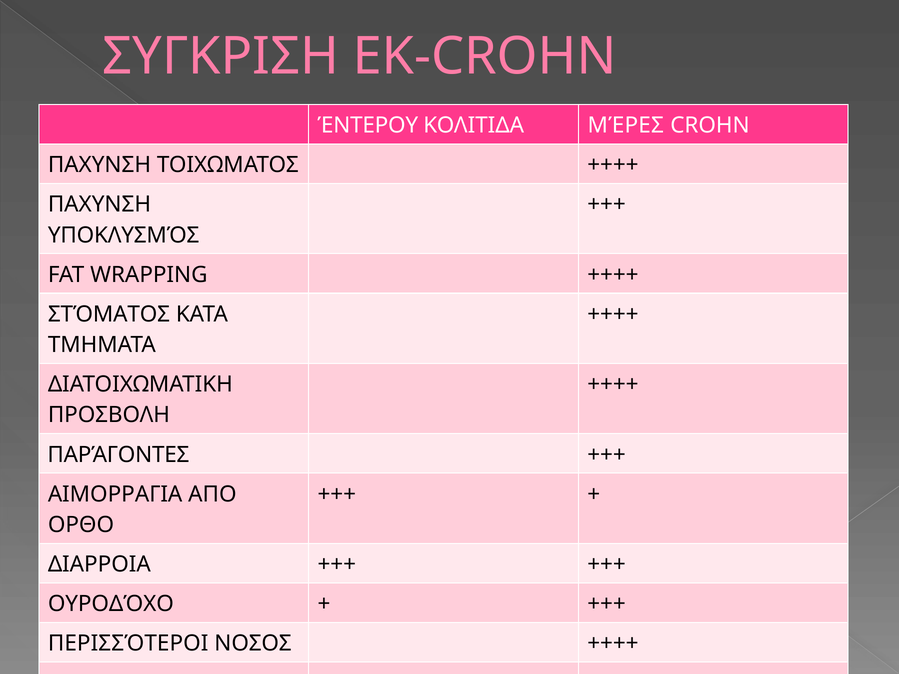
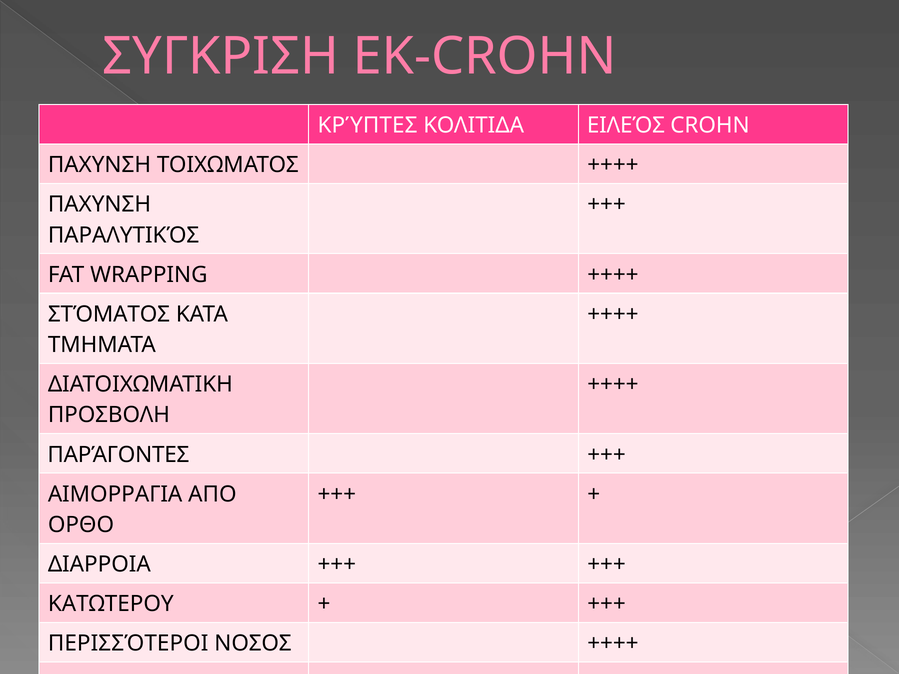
ΈΝΤΕΡΟΥ: ΈΝΤΕΡΟΥ -> ΚΡΎΠΤΕΣ
ΜΈΡΕΣ: ΜΈΡΕΣ -> ΕΙΛΕΌΣ
ΥΠΟΚΛΥΣΜΌΣ: ΥΠΟΚΛΥΣΜΌΣ -> ΠΑΡΑΛΥΤΙΚΌΣ
ΟΥΡΟΔΌΧΟ: ΟΥΡΟΔΌΧΟ -> ΚΑΤΩΤΕΡΟΥ
